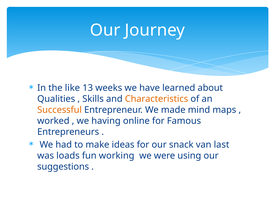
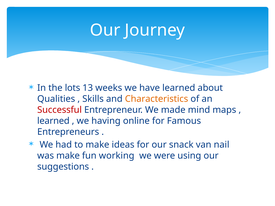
like: like -> lots
Successful colour: orange -> red
worked at (53, 121): worked -> learned
last: last -> nail
was loads: loads -> make
